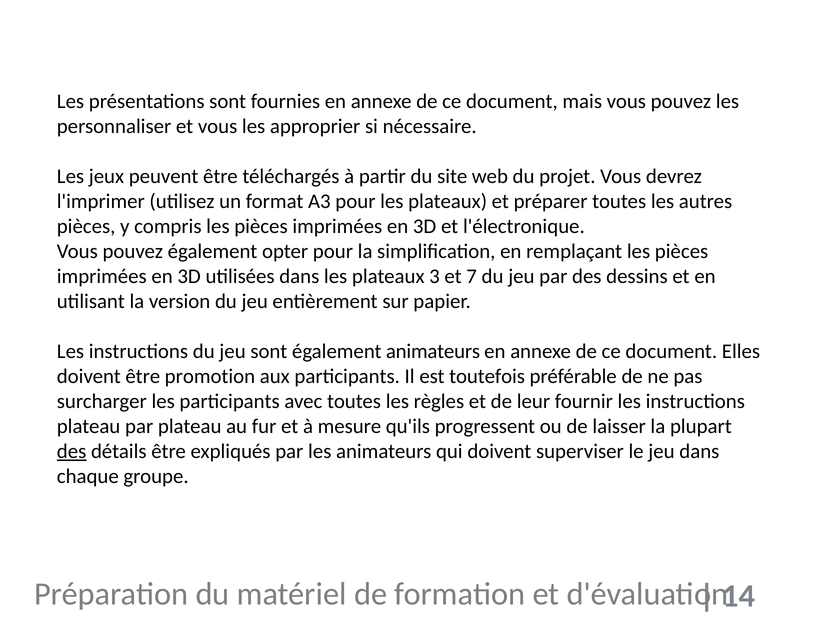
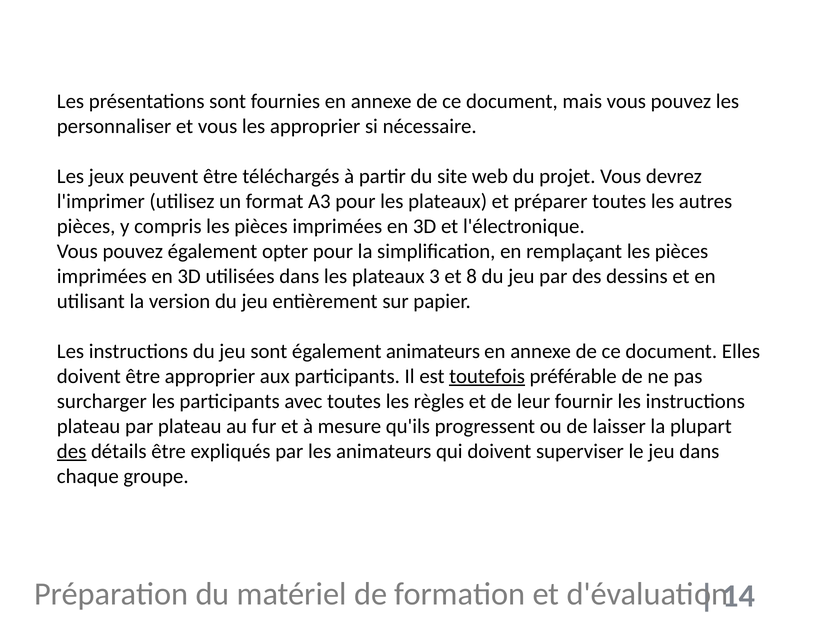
7: 7 -> 8
être promotion: promotion -> approprier
toutefois underline: none -> present
